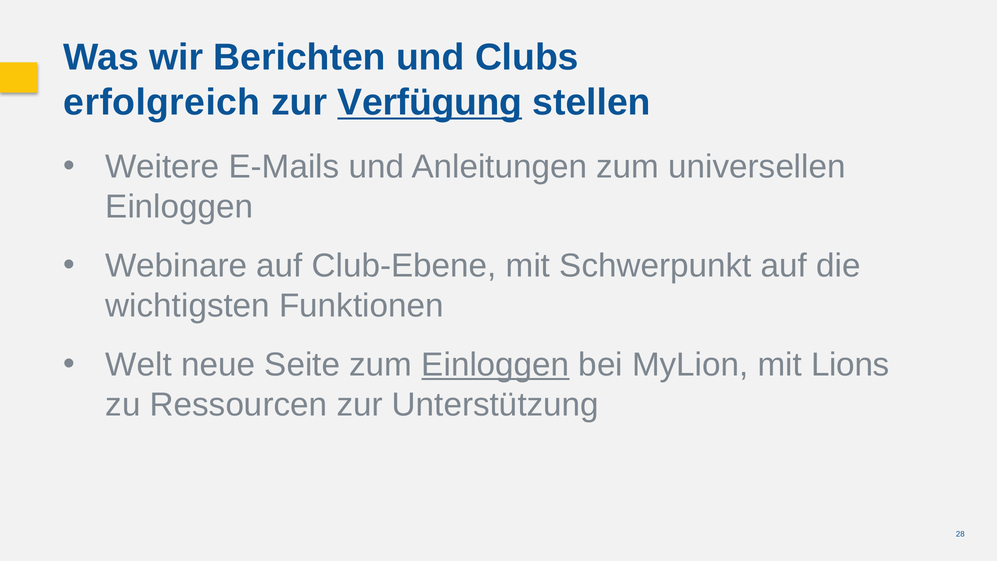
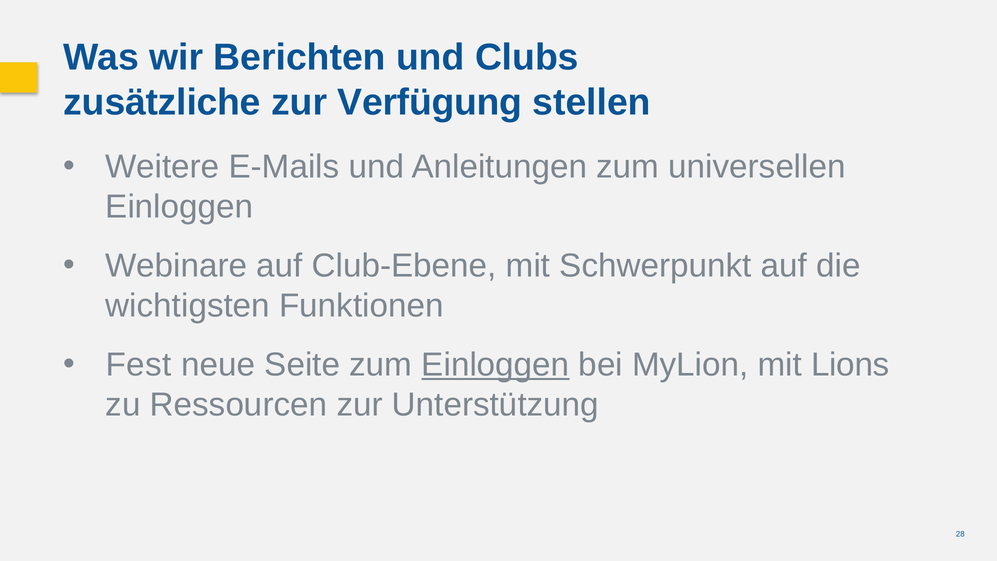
erfolgreich: erfolgreich -> zusätzliche
Verfügung underline: present -> none
Welt: Welt -> Fest
